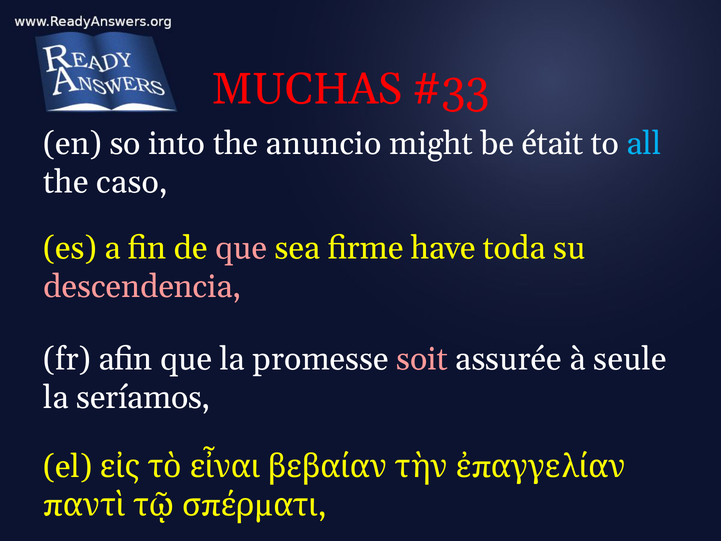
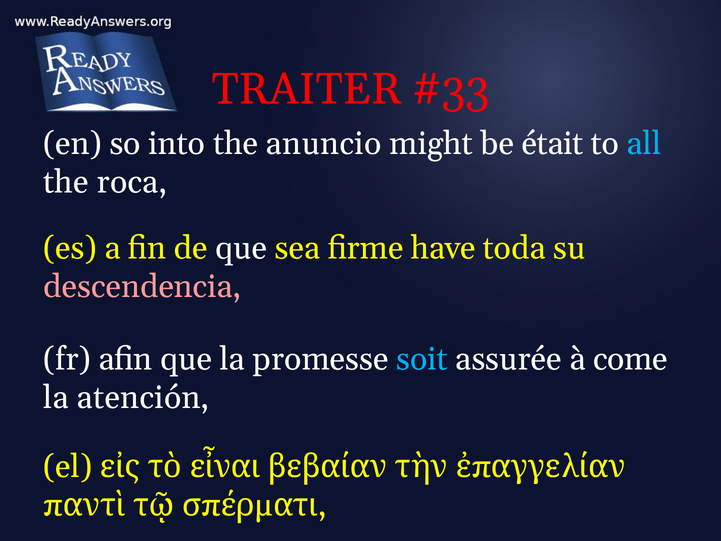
MUCHAS: MUCHAS -> TRAITER
caso: caso -> roca
que at (241, 248) colour: pink -> white
soit colour: pink -> light blue
seule: seule -> come
seríamos: seríamos -> atención
